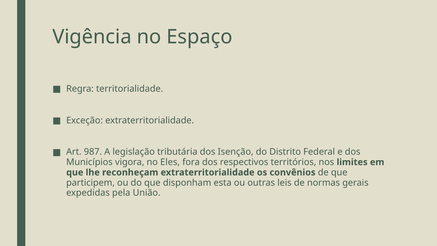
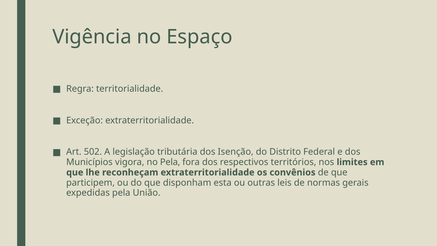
987: 987 -> 502
no Eles: Eles -> Pela
